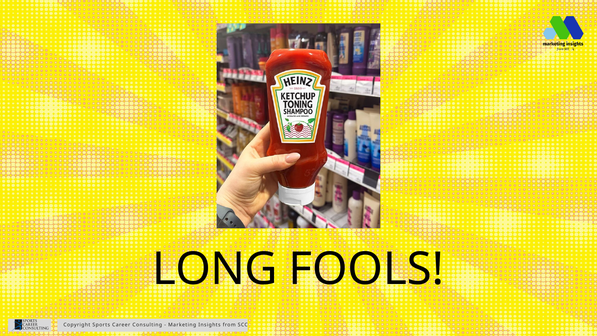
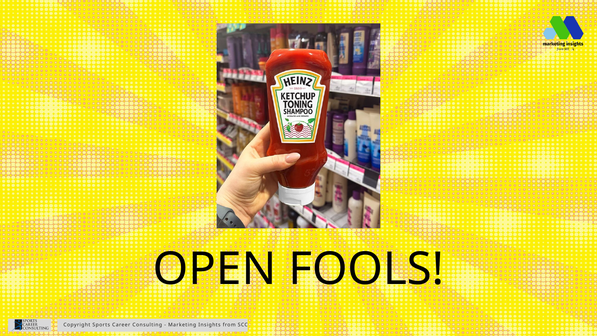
LONG: LONG -> OPEN
